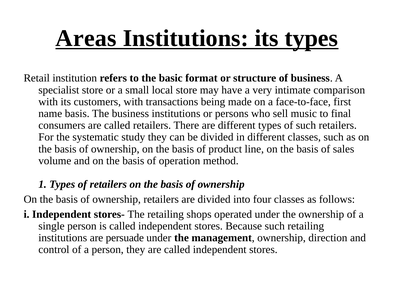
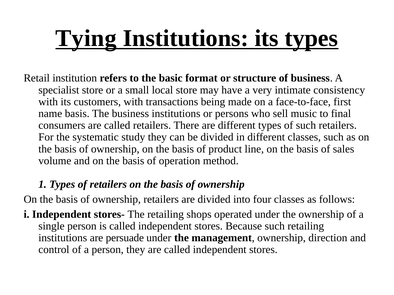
Areas: Areas -> Tying
comparison: comparison -> consistency
